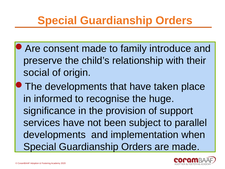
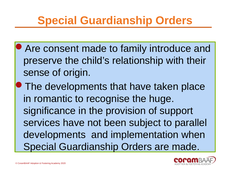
social: social -> sense
informed: informed -> romantic
